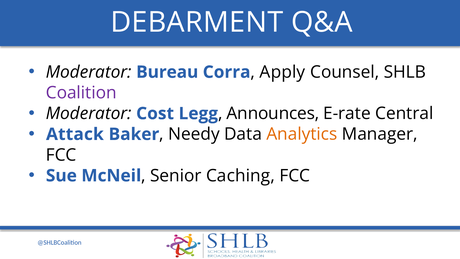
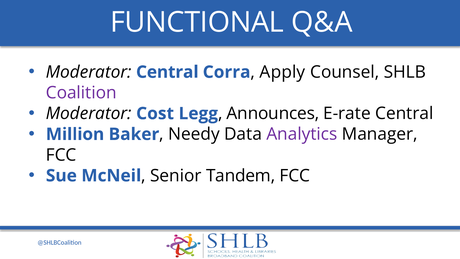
DEBARMENT: DEBARMENT -> FUNCTIONAL
Moderator Bureau: Bureau -> Central
Attack: Attack -> Million
Analytics colour: orange -> purple
Caching: Caching -> Tandem
